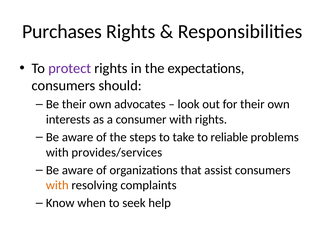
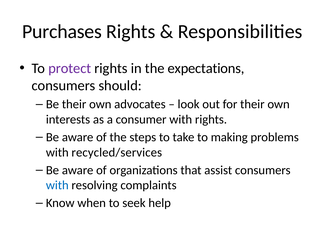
reliable: reliable -> making
provides/services: provides/services -> recycled/services
with at (57, 185) colour: orange -> blue
